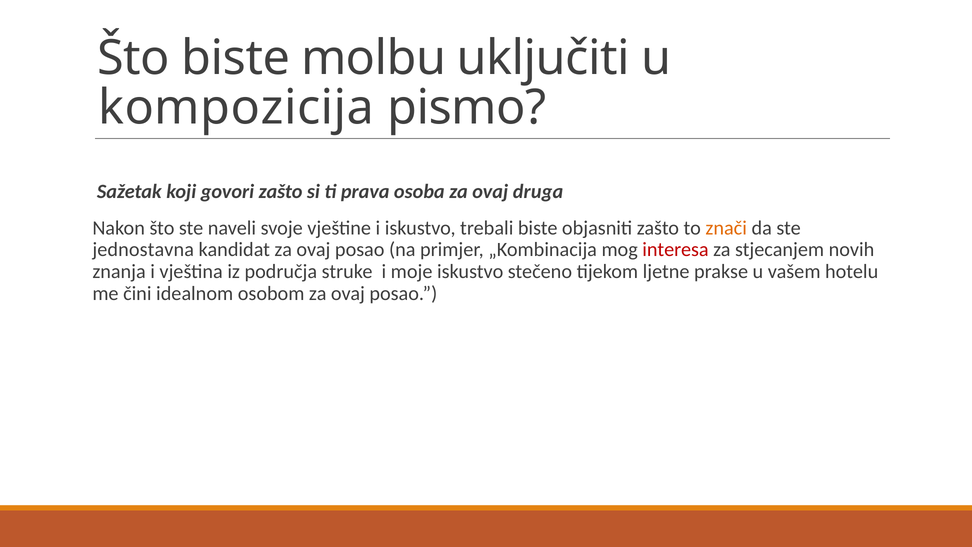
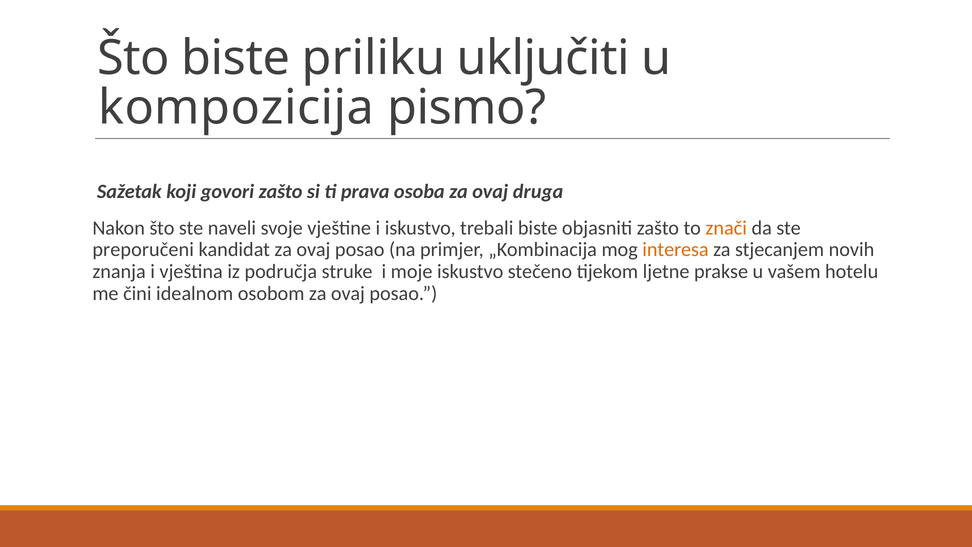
molbu: molbu -> priliku
jednostavna: jednostavna -> preporučeni
interesa colour: red -> orange
